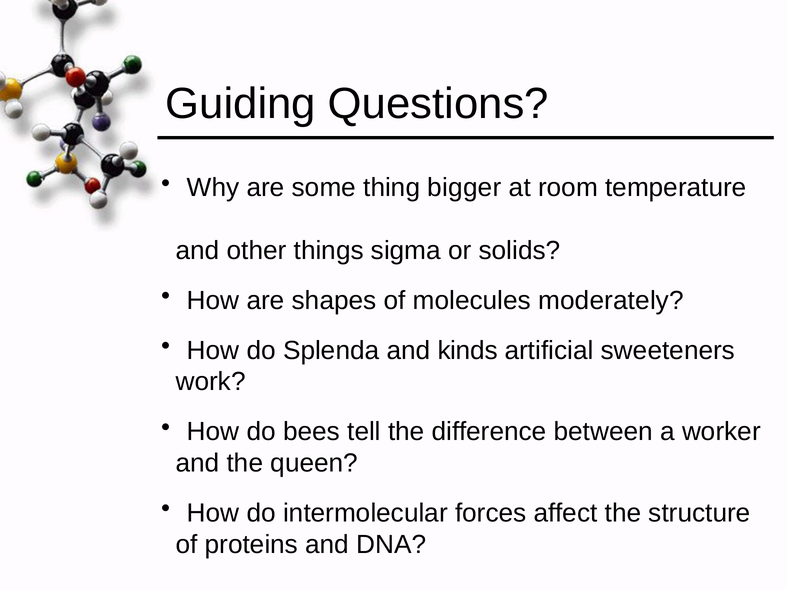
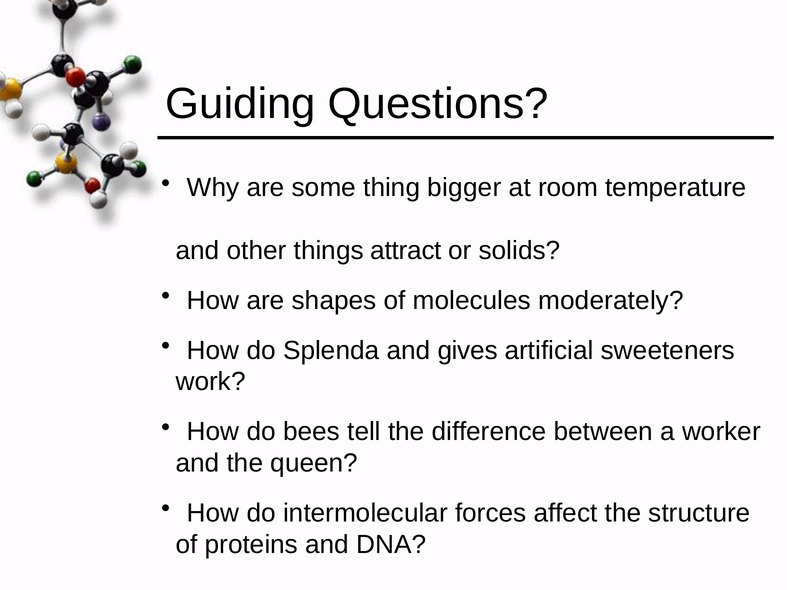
sigma: sigma -> attract
kinds: kinds -> gives
